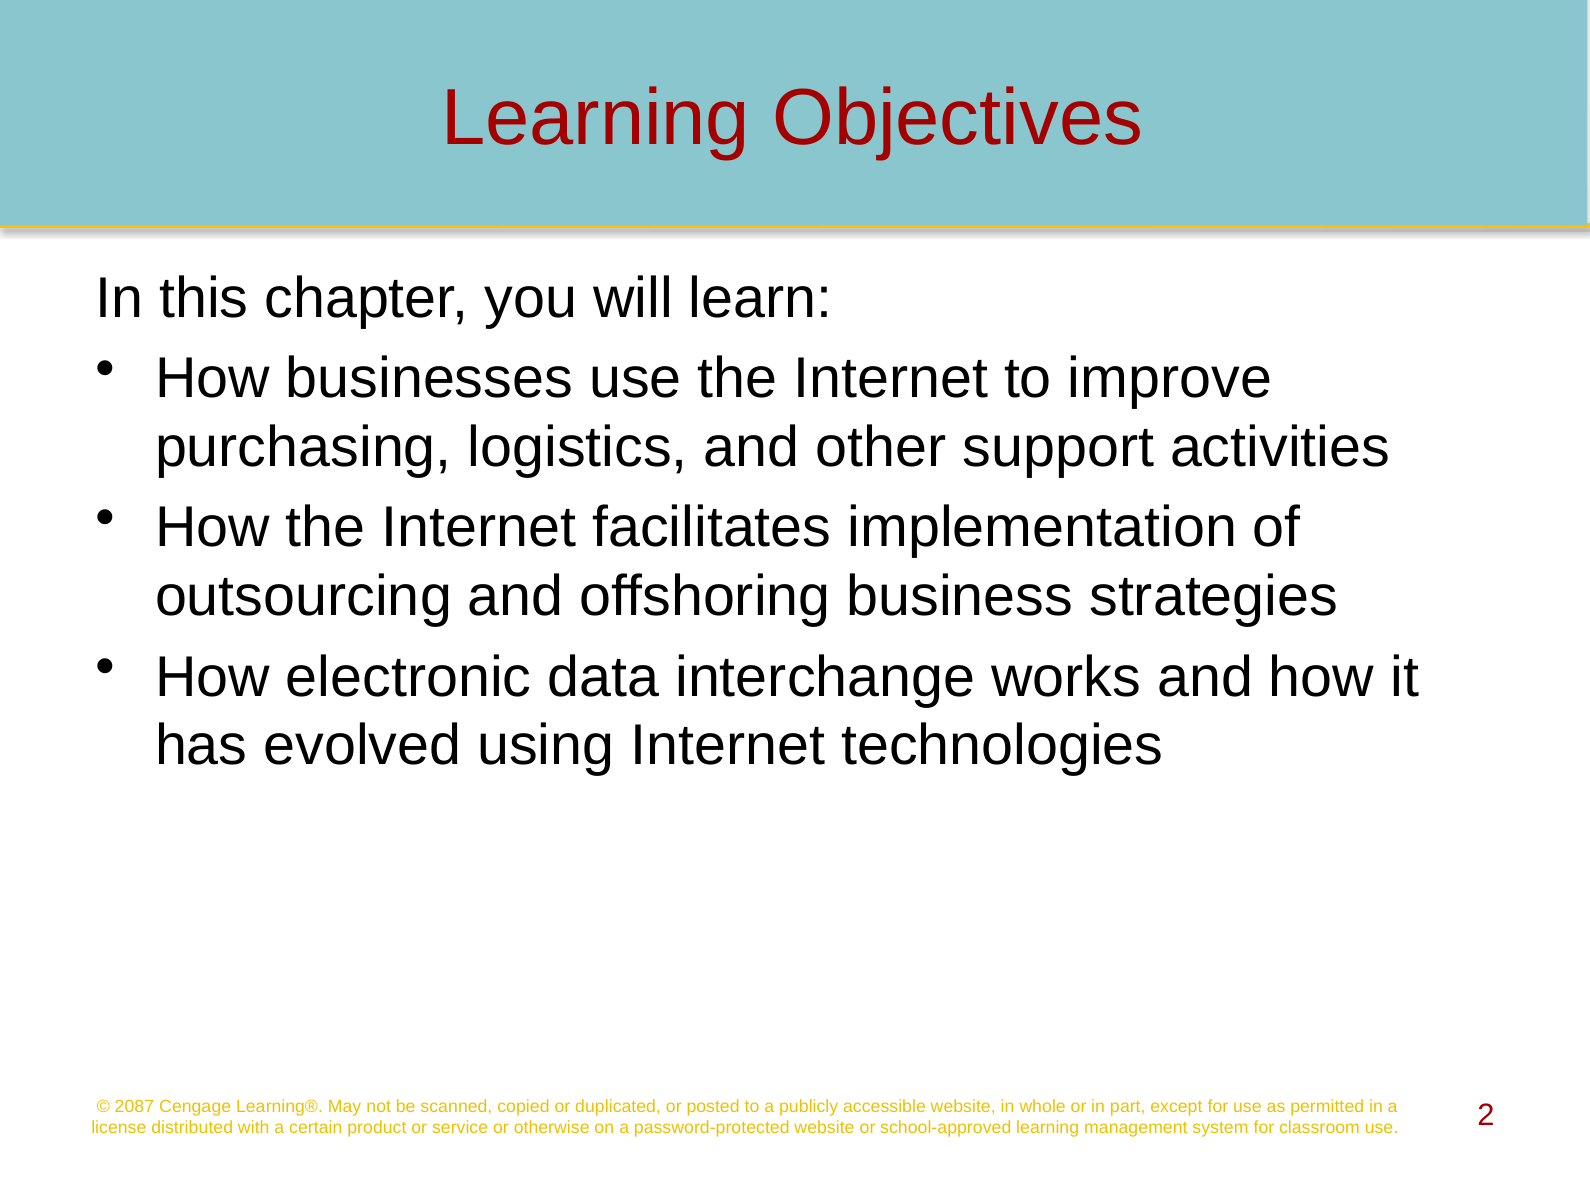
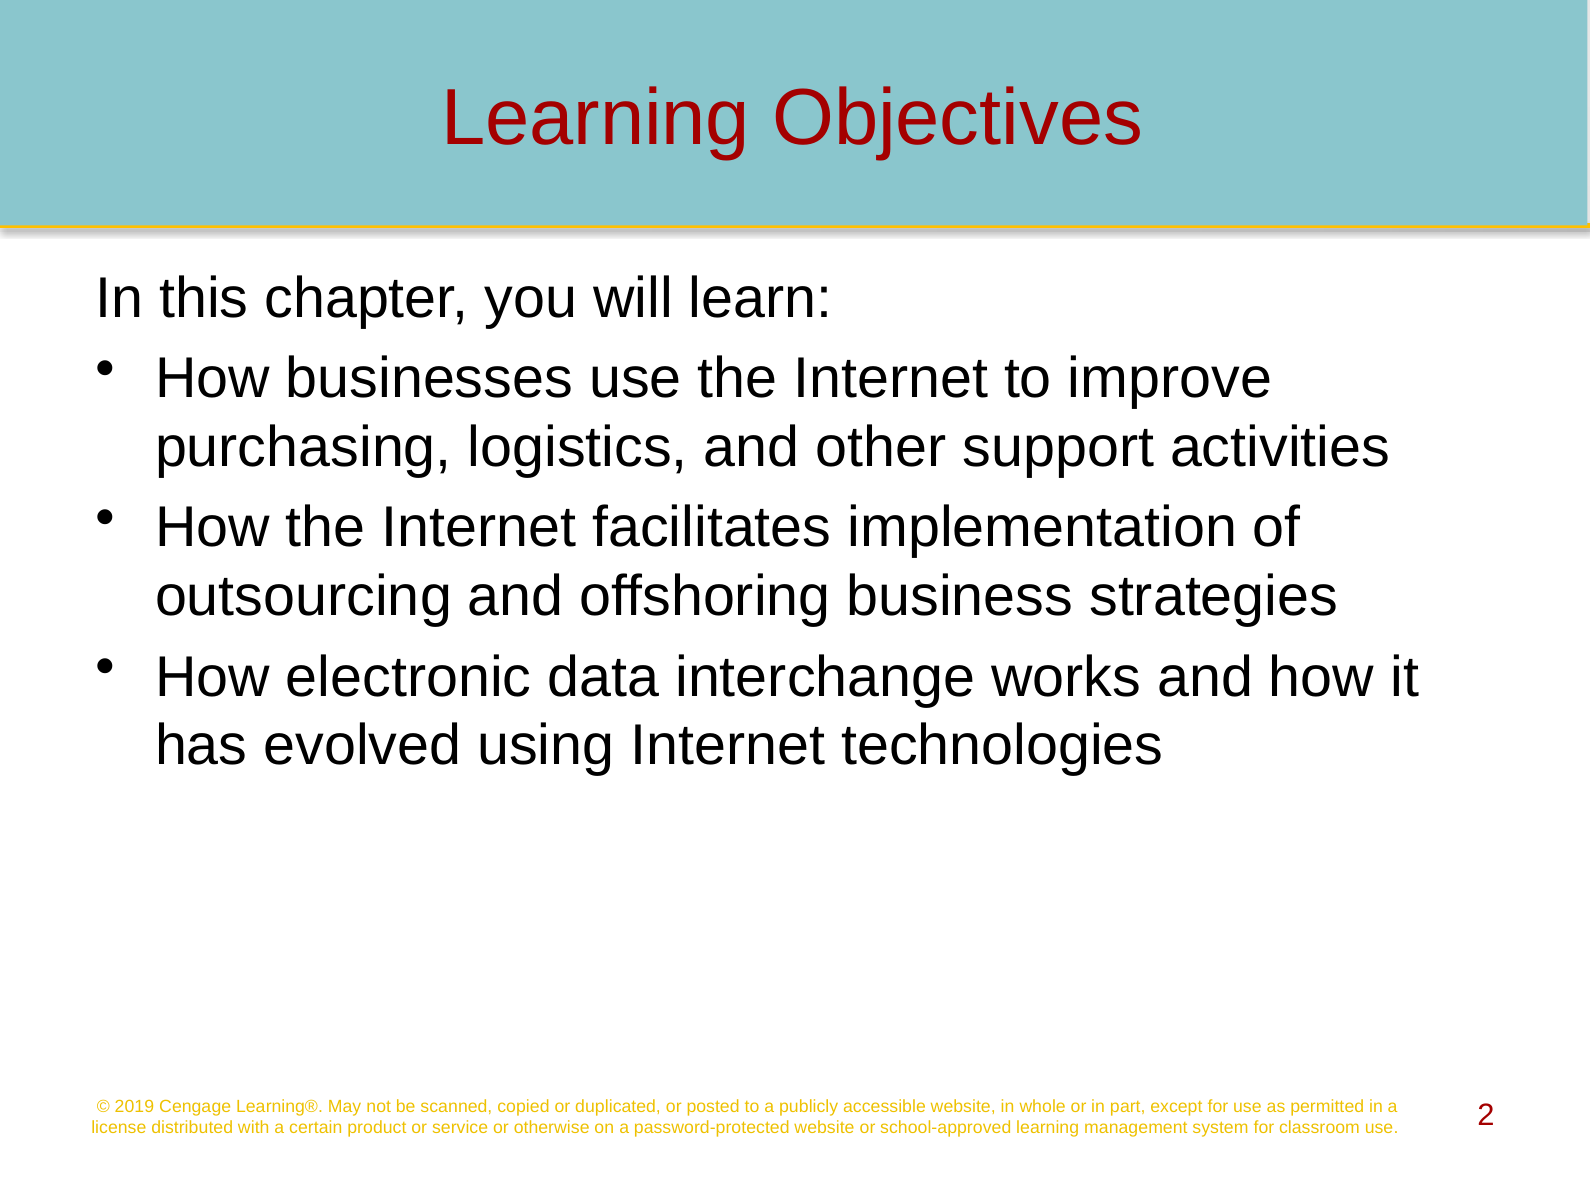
2087: 2087 -> 2019
